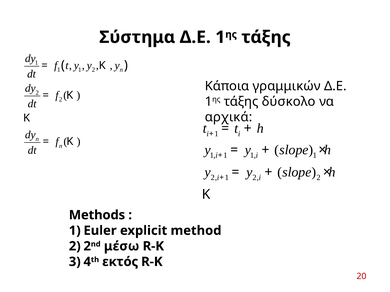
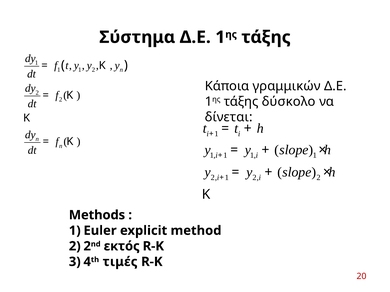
αρχικά: αρχικά -> δίνεται
μέσω: μέσω -> εκτός
εκτός: εκτός -> τιμές
